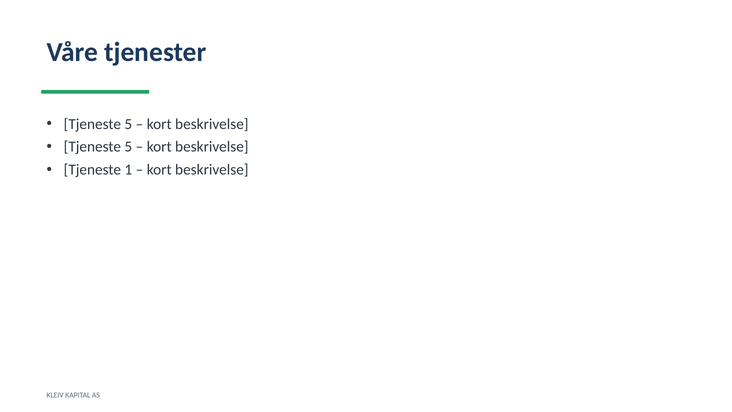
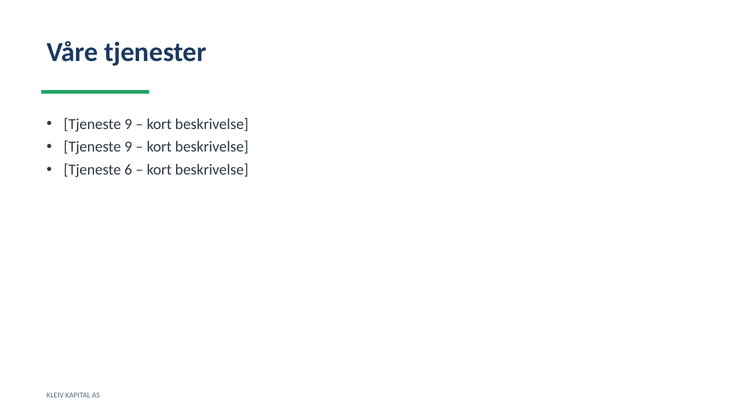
5 at (128, 124): 5 -> 9
5 at (128, 147): 5 -> 9
1: 1 -> 6
